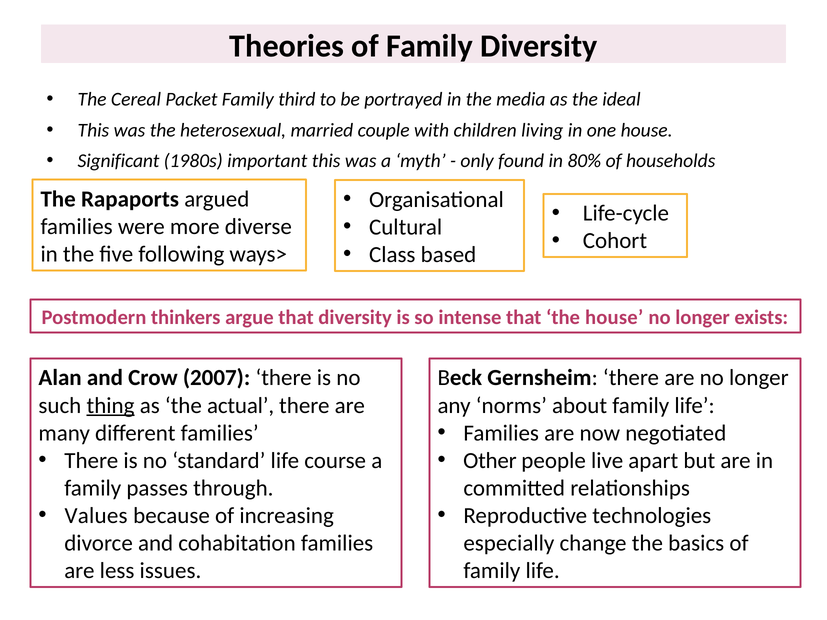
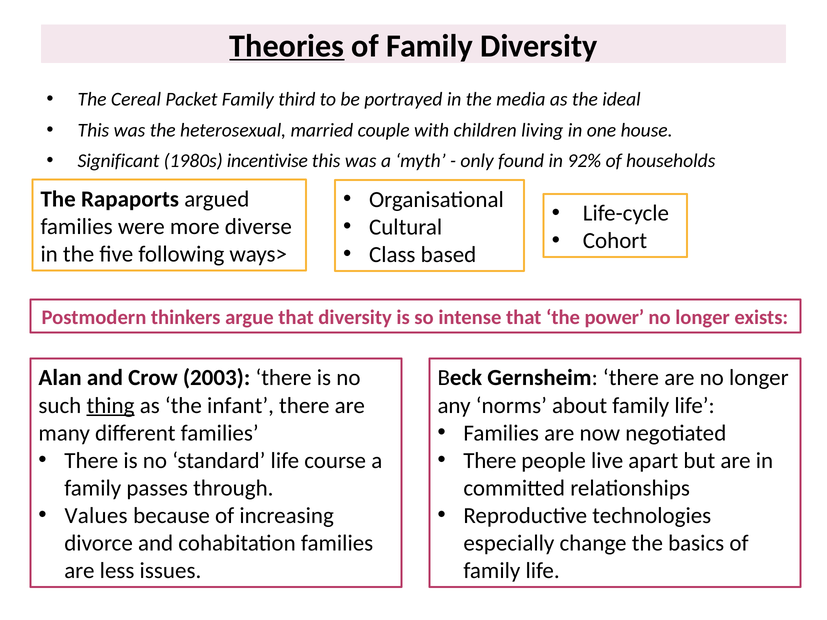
Theories underline: none -> present
important: important -> incentivise
80%: 80% -> 92%
the house: house -> power
2007: 2007 -> 2003
actual: actual -> infant
Other at (490, 461): Other -> There
